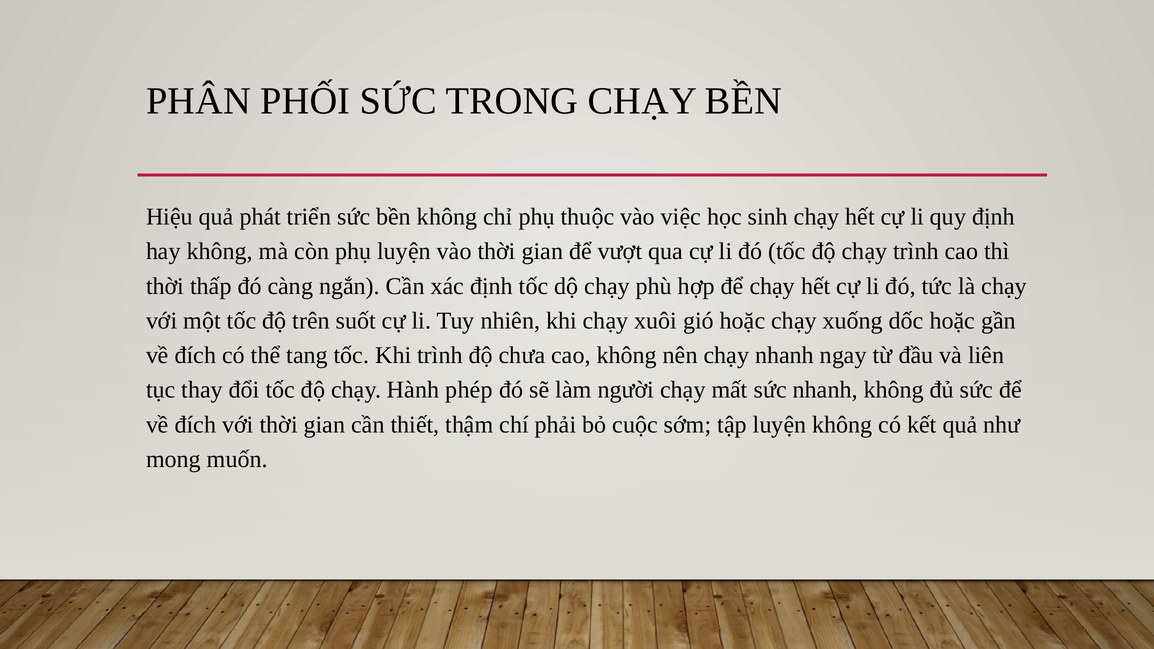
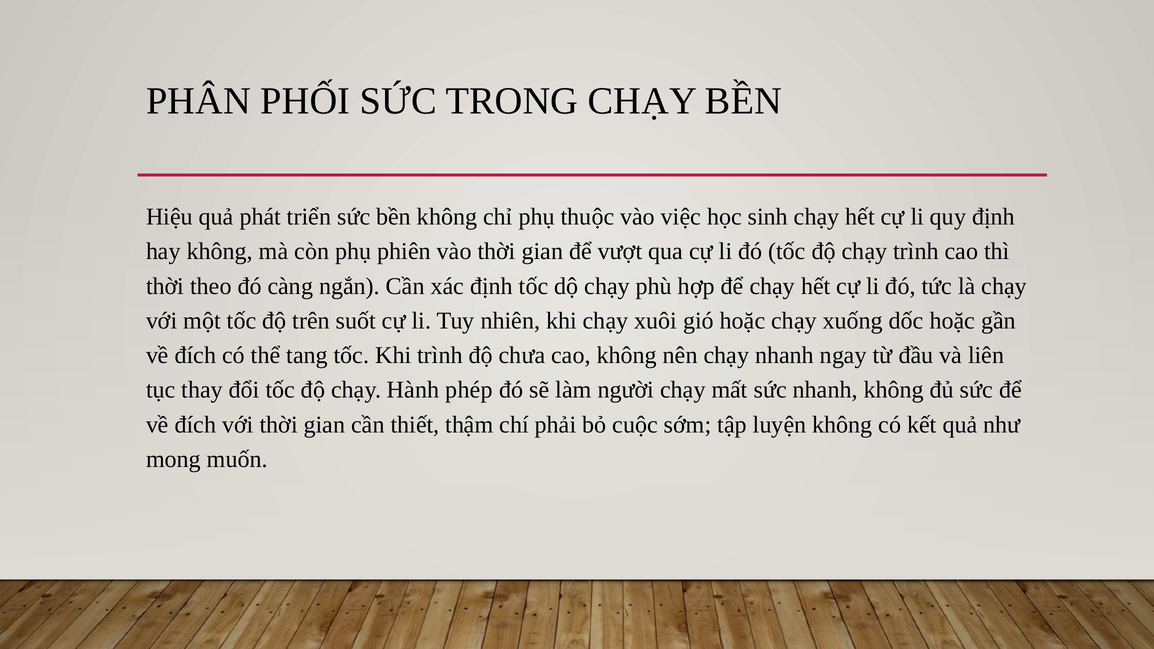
phụ luyện: luyện -> phiên
thấp: thấp -> theo
